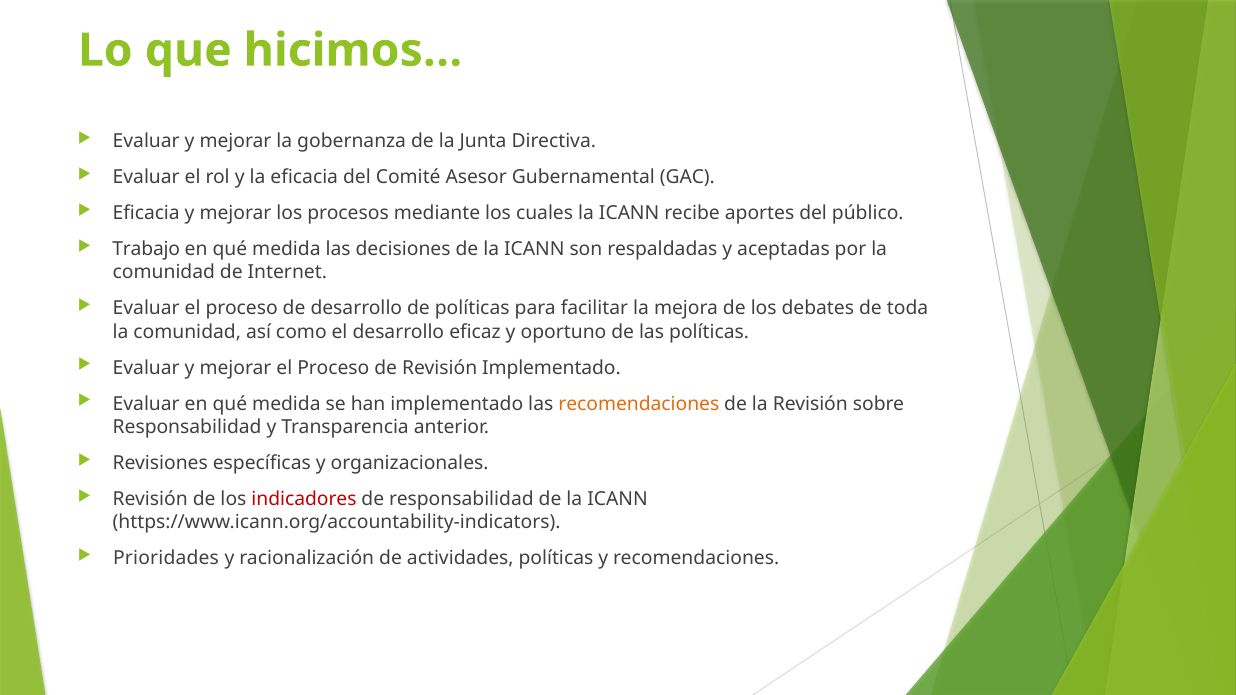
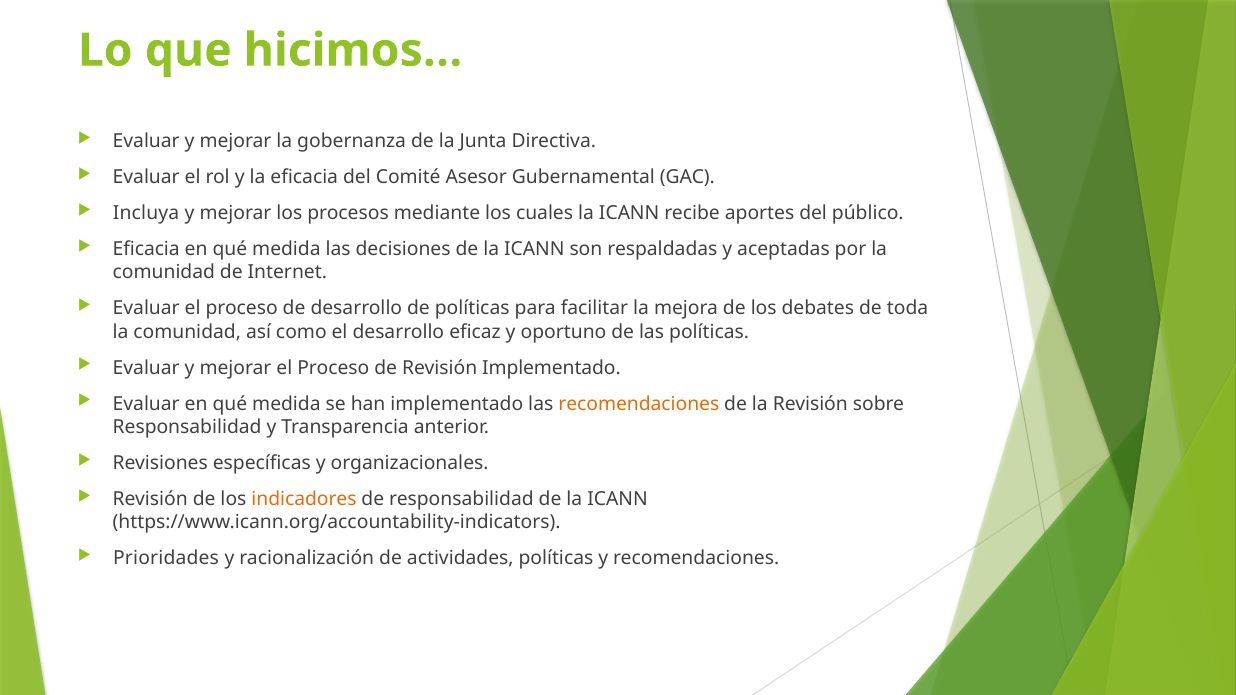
Eficacia at (146, 213): Eficacia -> Incluya
Trabajo at (146, 249): Trabajo -> Eficacia
indicadores colour: red -> orange
